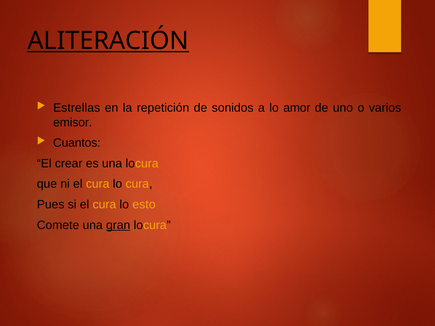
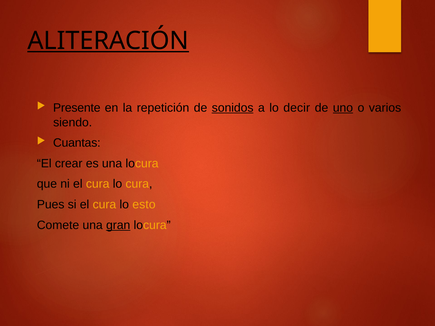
Estrellas: Estrellas -> Presente
sonidos underline: none -> present
amor: amor -> decir
uno underline: none -> present
emisor: emisor -> siendo
Cuantos: Cuantos -> Cuantas
